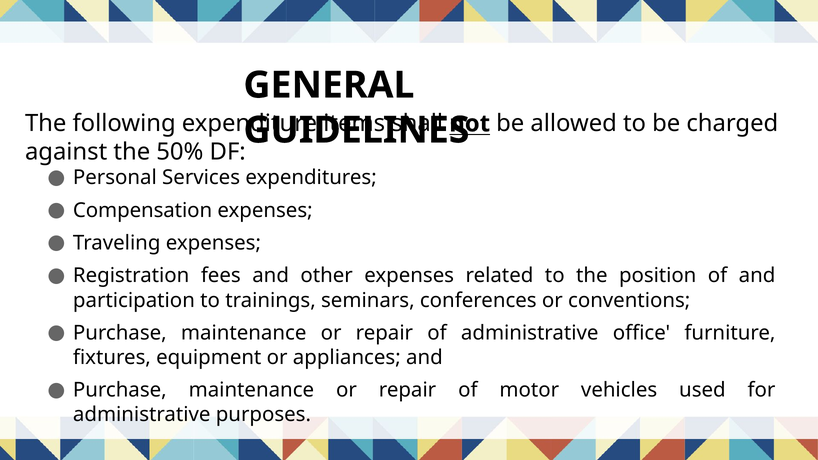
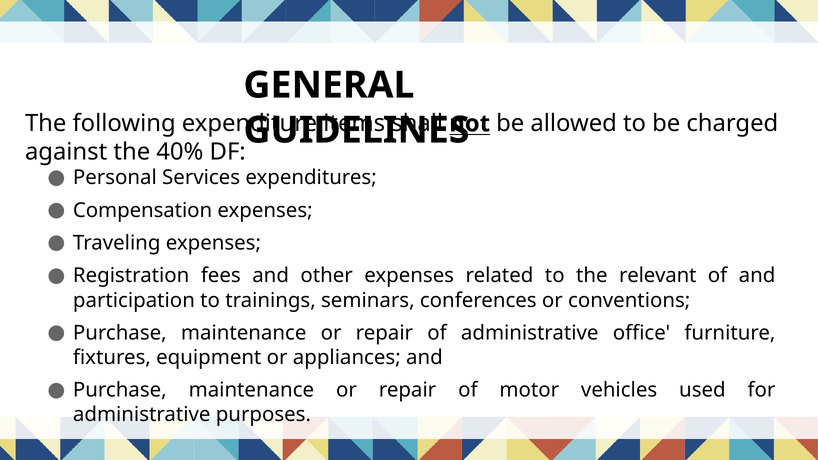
50%: 50% -> 40%
position: position -> relevant
